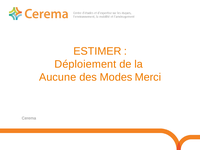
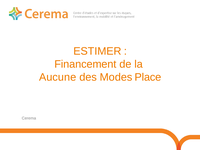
Déploiement: Déploiement -> Financement
Merci: Merci -> Place
